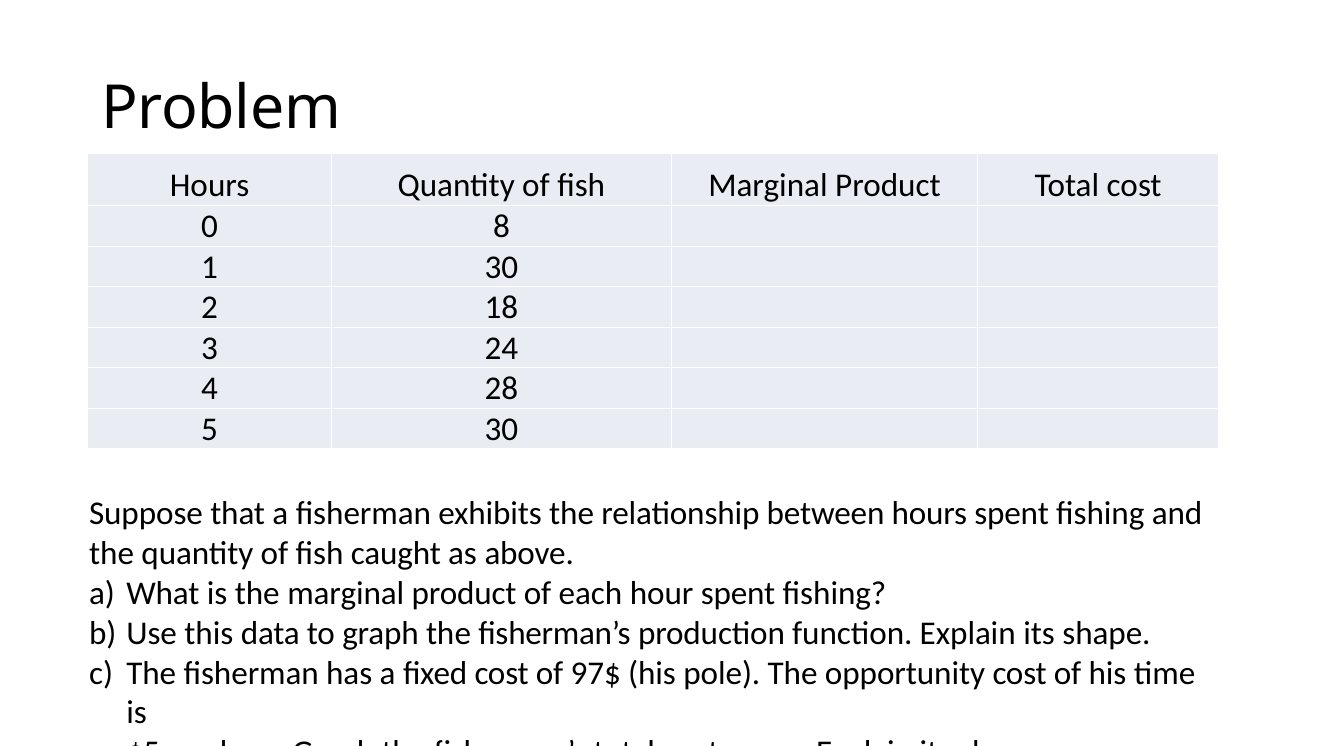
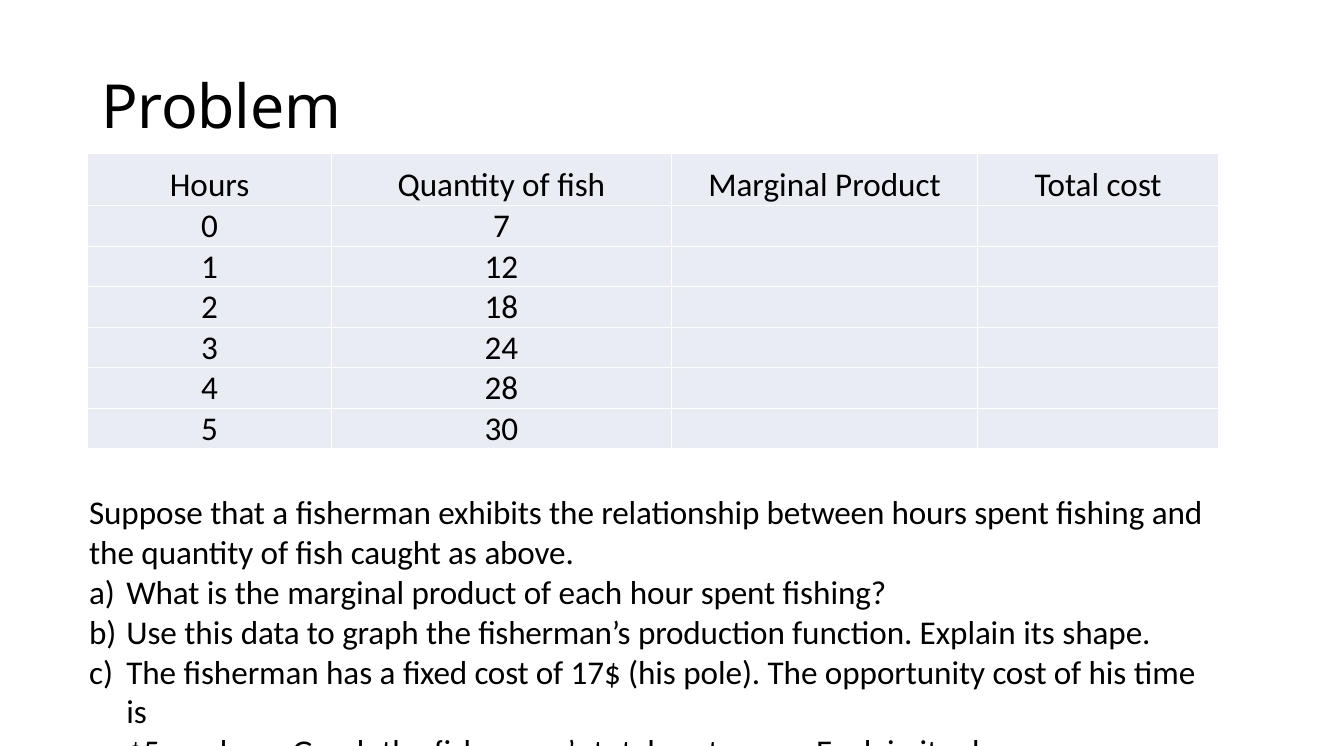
8: 8 -> 7
1 30: 30 -> 12
97$: 97$ -> 17$
